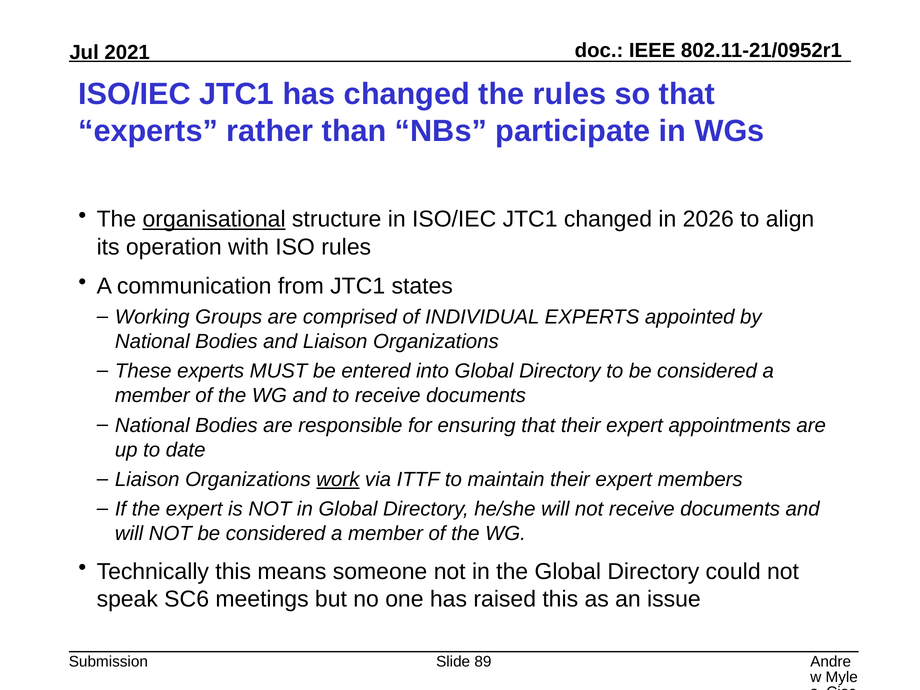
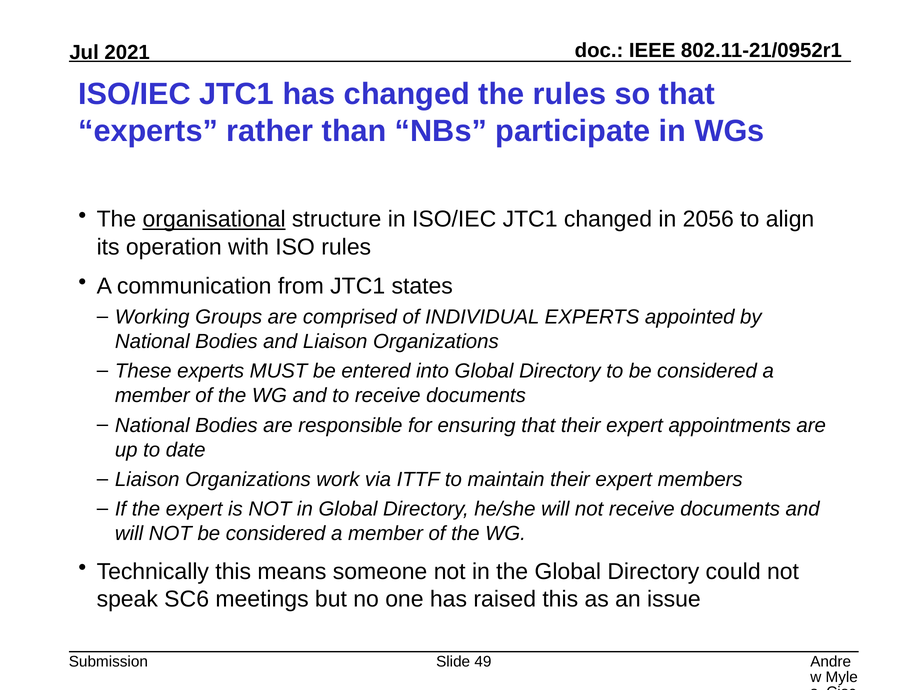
2026: 2026 -> 2056
work underline: present -> none
89: 89 -> 49
